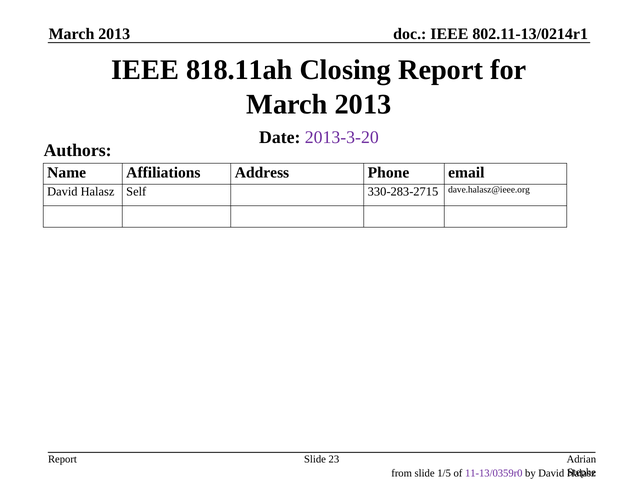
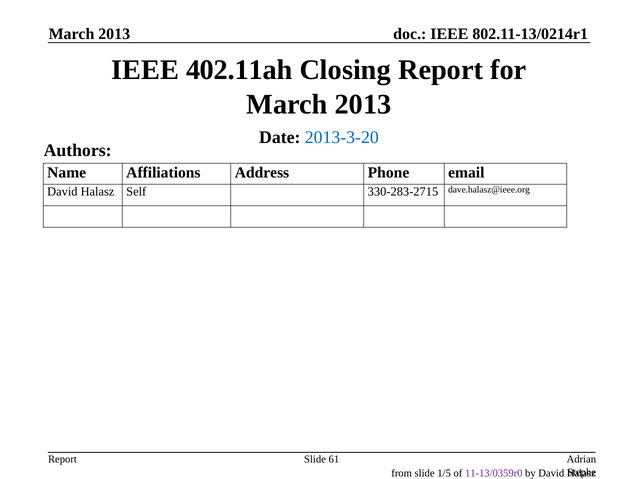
818.11ah: 818.11ah -> 402.11ah
2013-3-20 colour: purple -> blue
23: 23 -> 61
